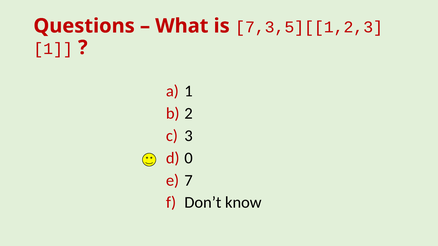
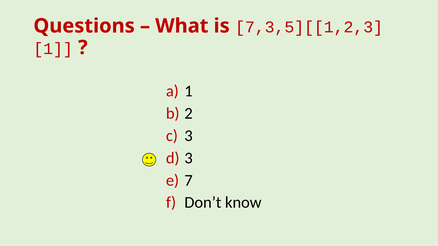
0 at (189, 158): 0 -> 3
